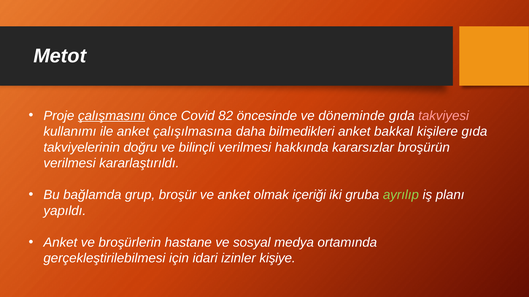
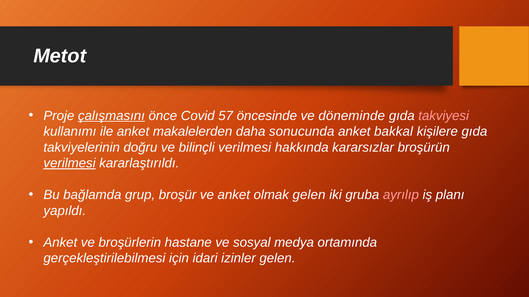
82: 82 -> 57
çalışılmasına: çalışılmasına -> makalelerden
bilmedikleri: bilmedikleri -> sonucunda
verilmesi at (70, 164) underline: none -> present
olmak içeriği: içeriği -> gelen
ayrılıp colour: light green -> pink
izinler kişiye: kişiye -> gelen
